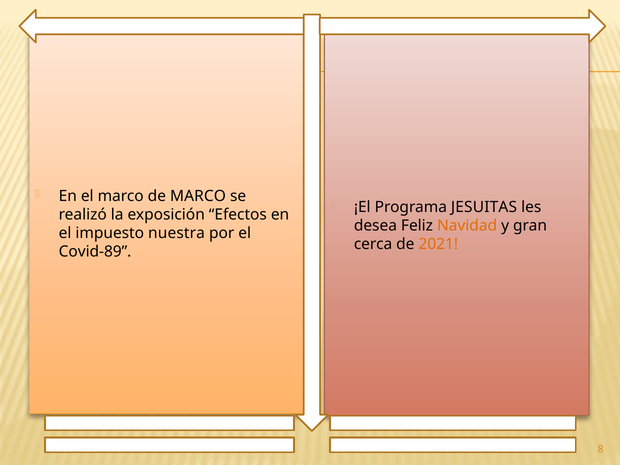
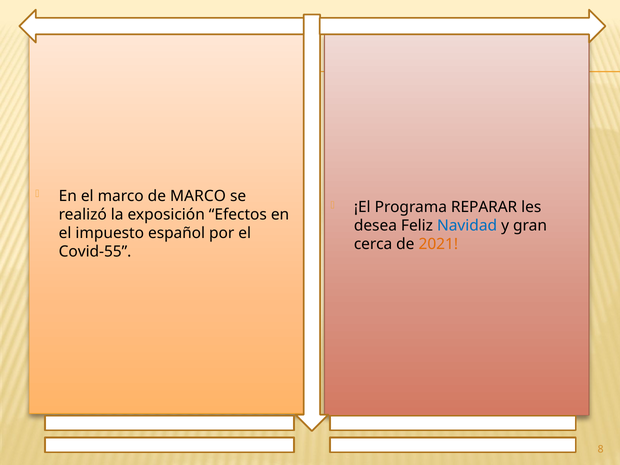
JESUITAS: JESUITAS -> REPARAR
Navidad colour: orange -> blue
nuestra: nuestra -> español
Covid-89: Covid-89 -> Covid-55
